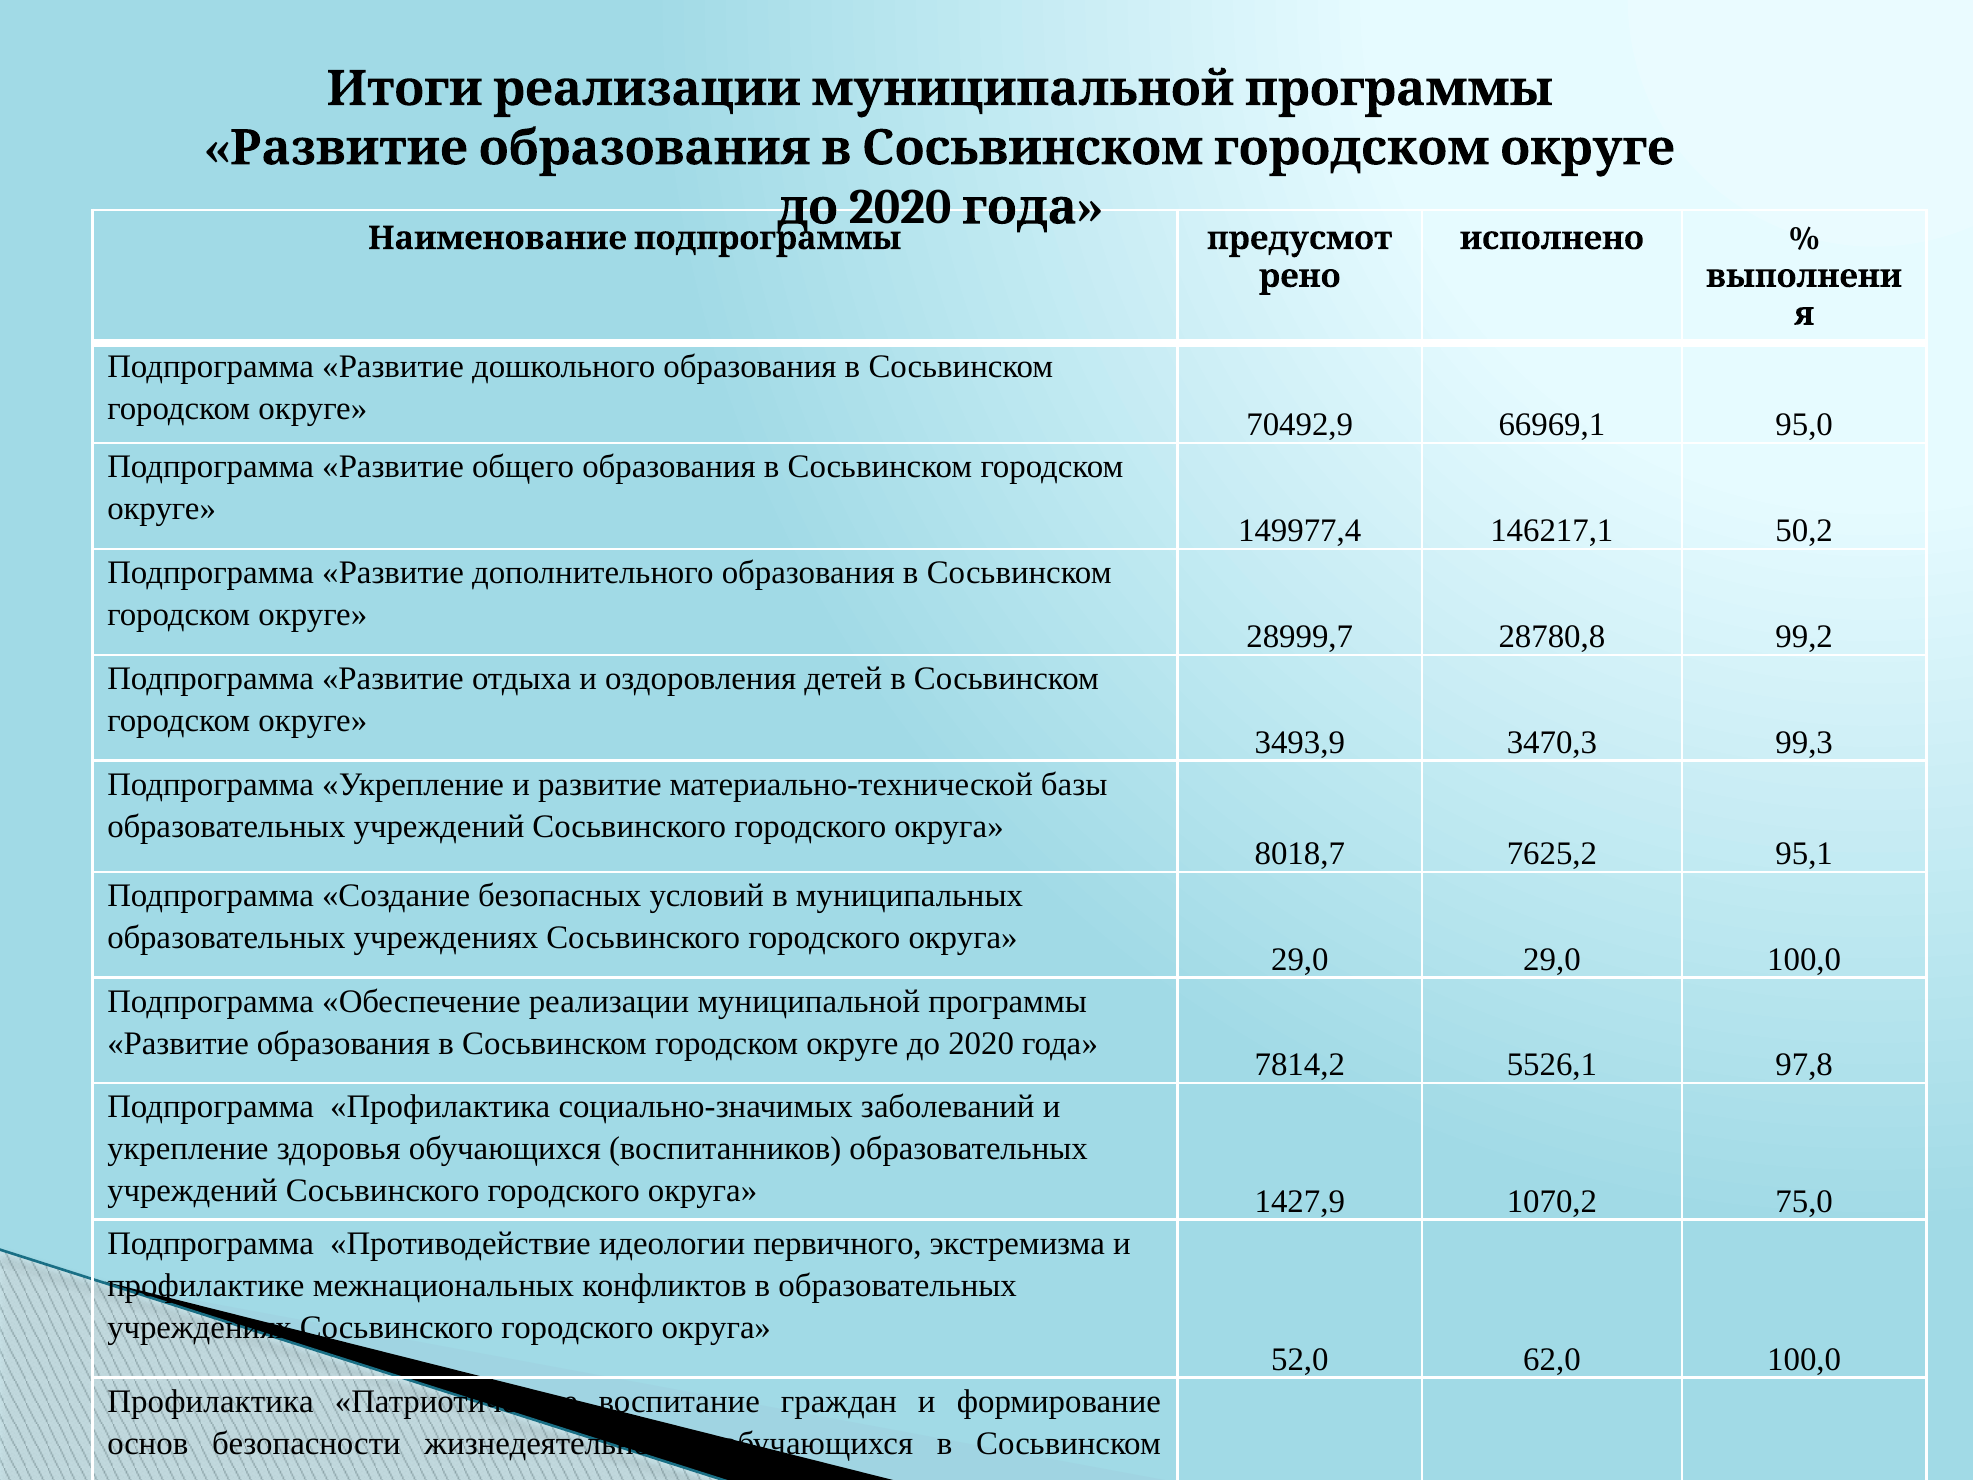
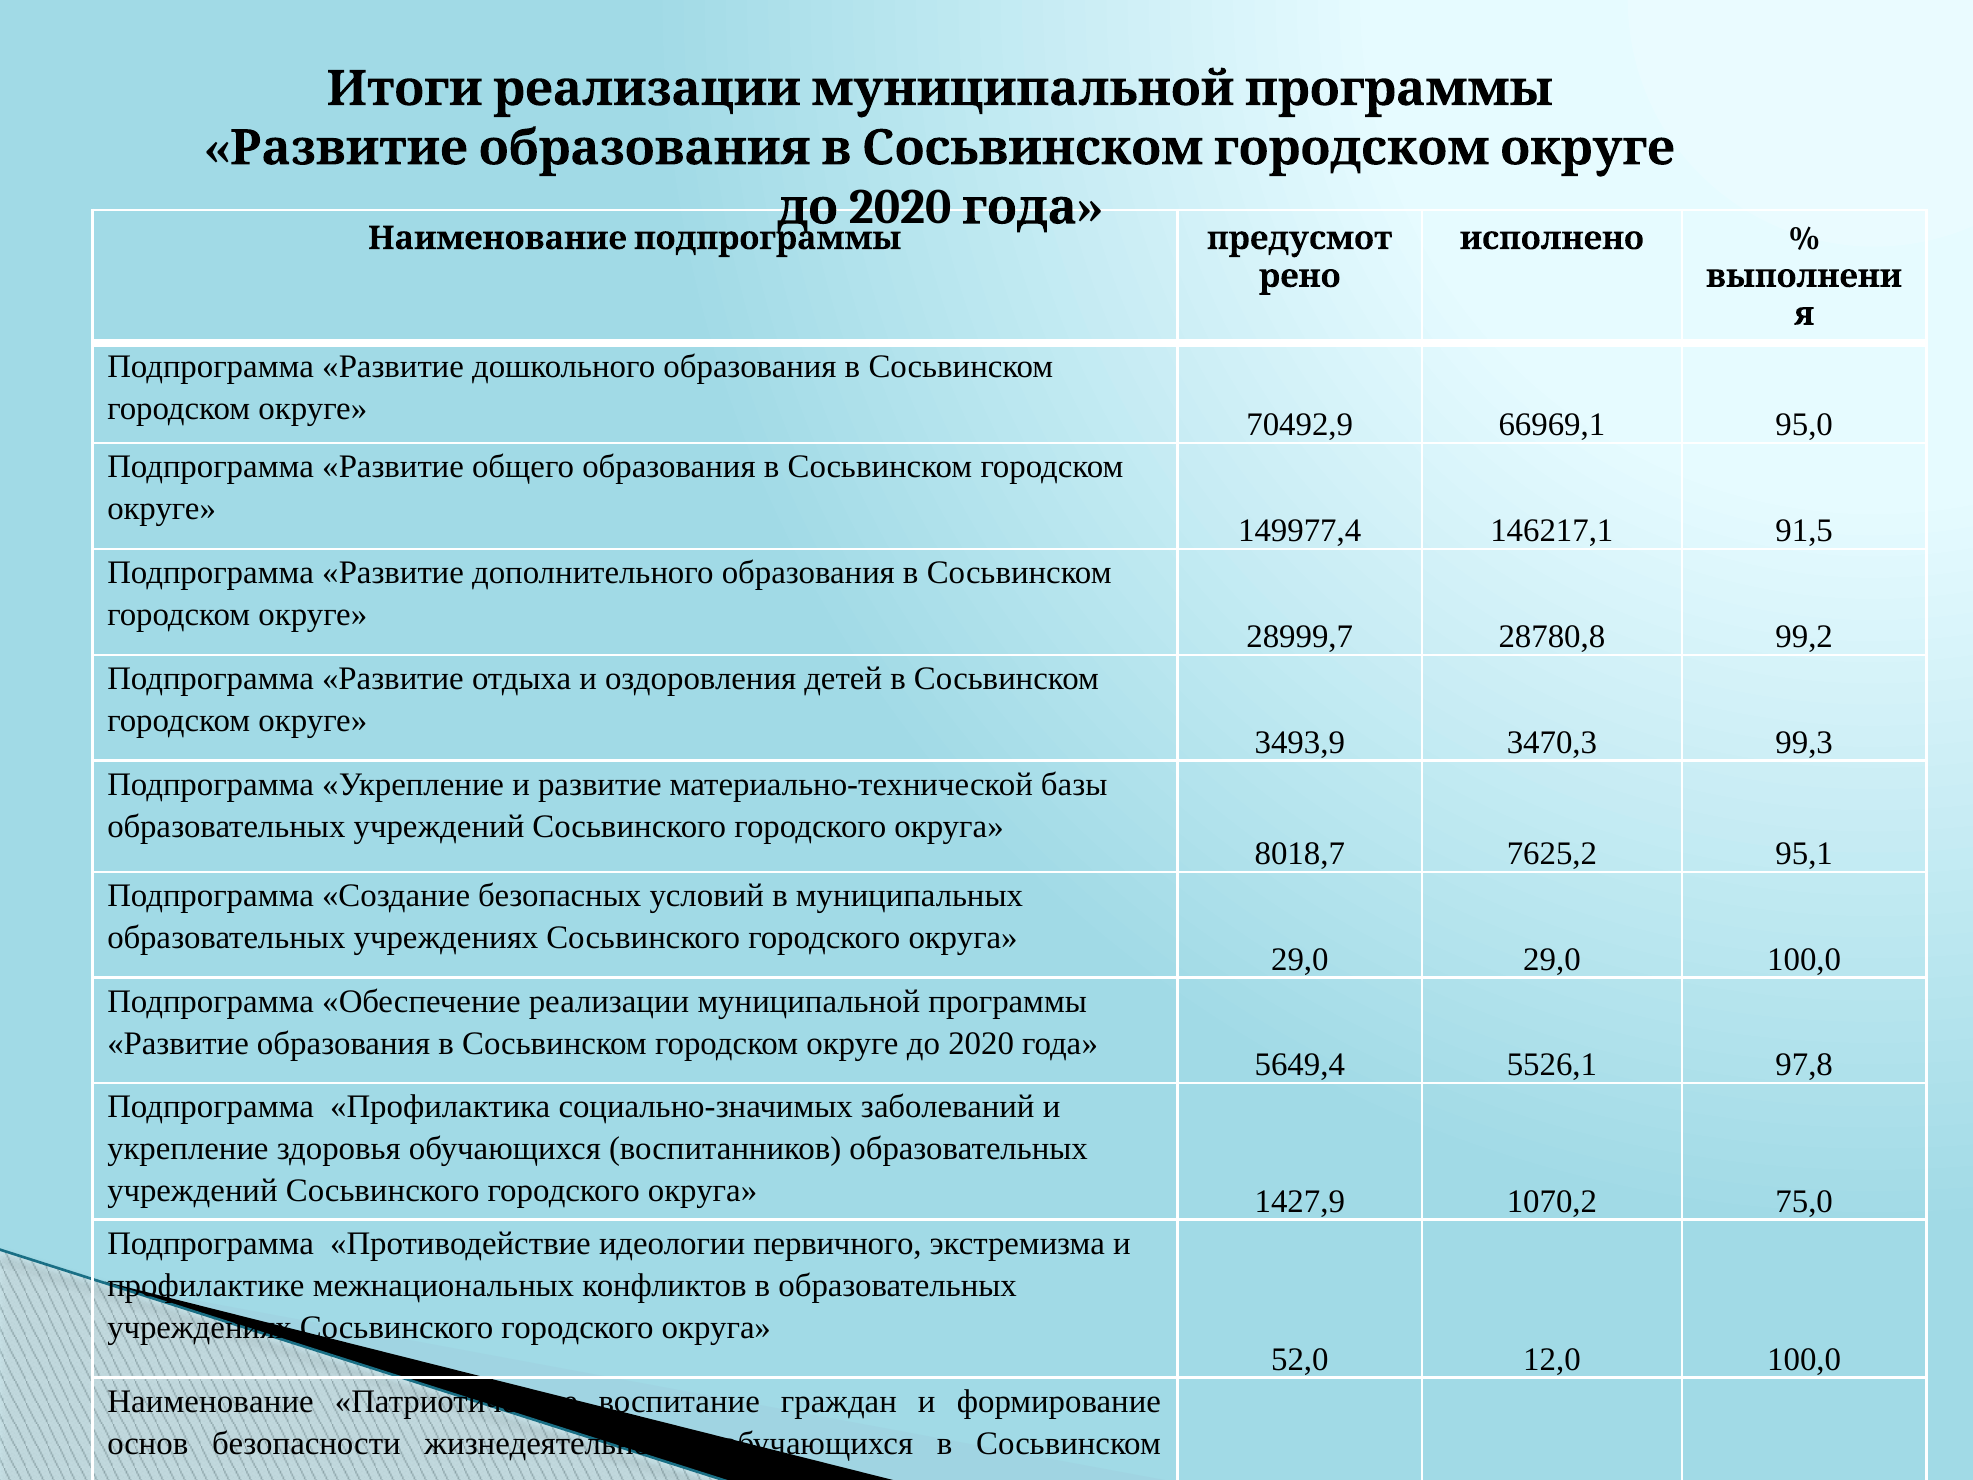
50,2: 50,2 -> 91,5
7814,2: 7814,2 -> 5649,4
62,0: 62,0 -> 12,0
Профилактика at (211, 1401): Профилактика -> Наименование
